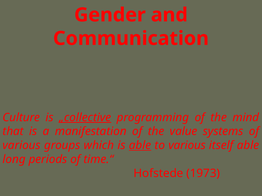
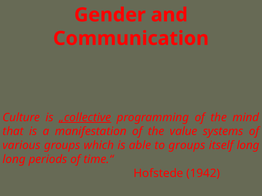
able at (140, 146) underline: present -> none
to various: various -> groups
itself able: able -> long
1973: 1973 -> 1942
